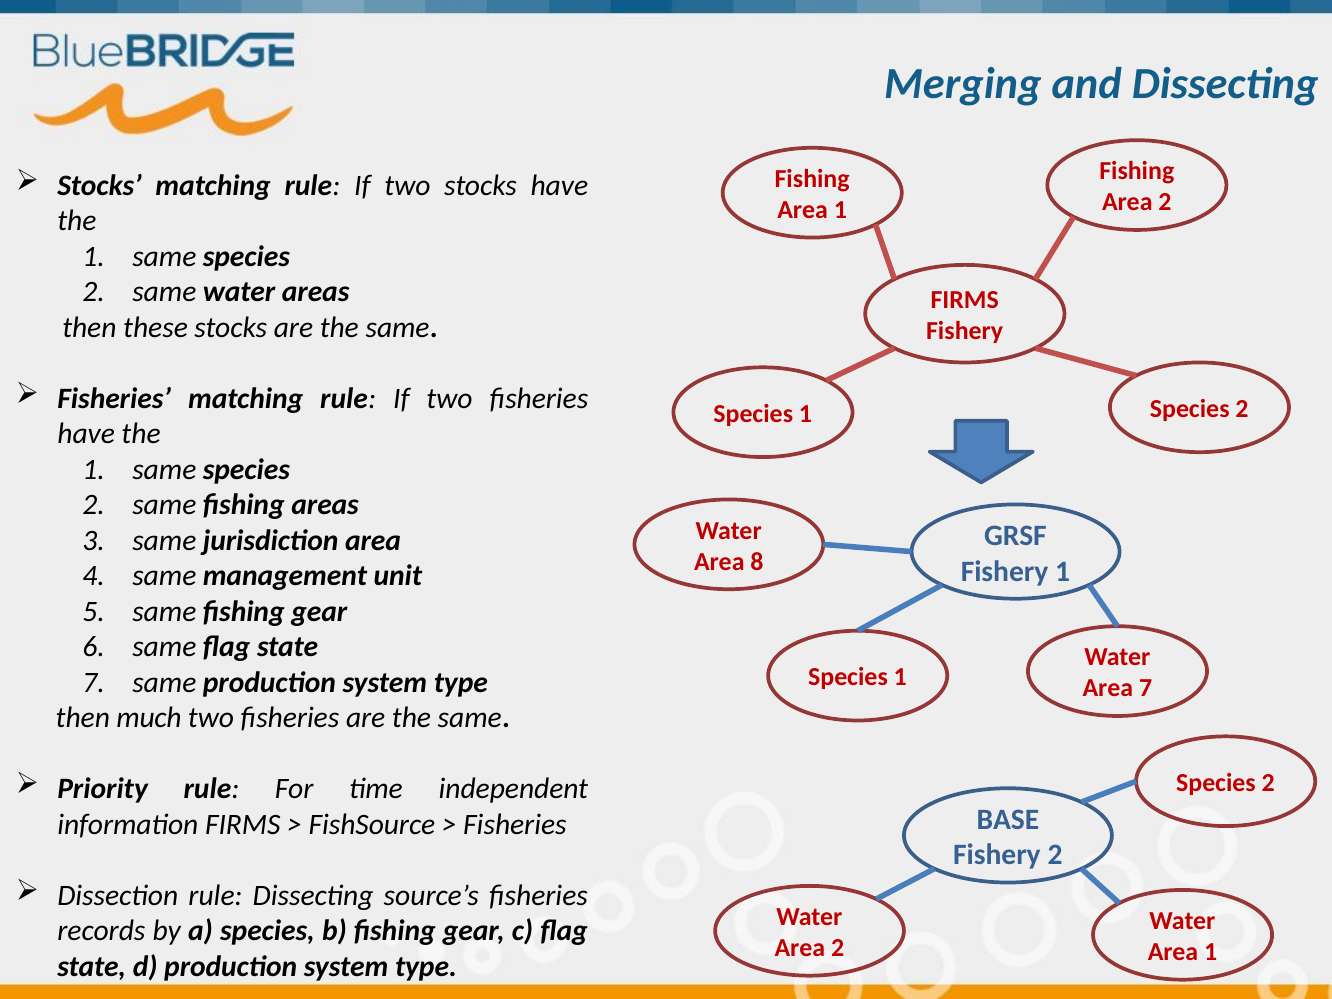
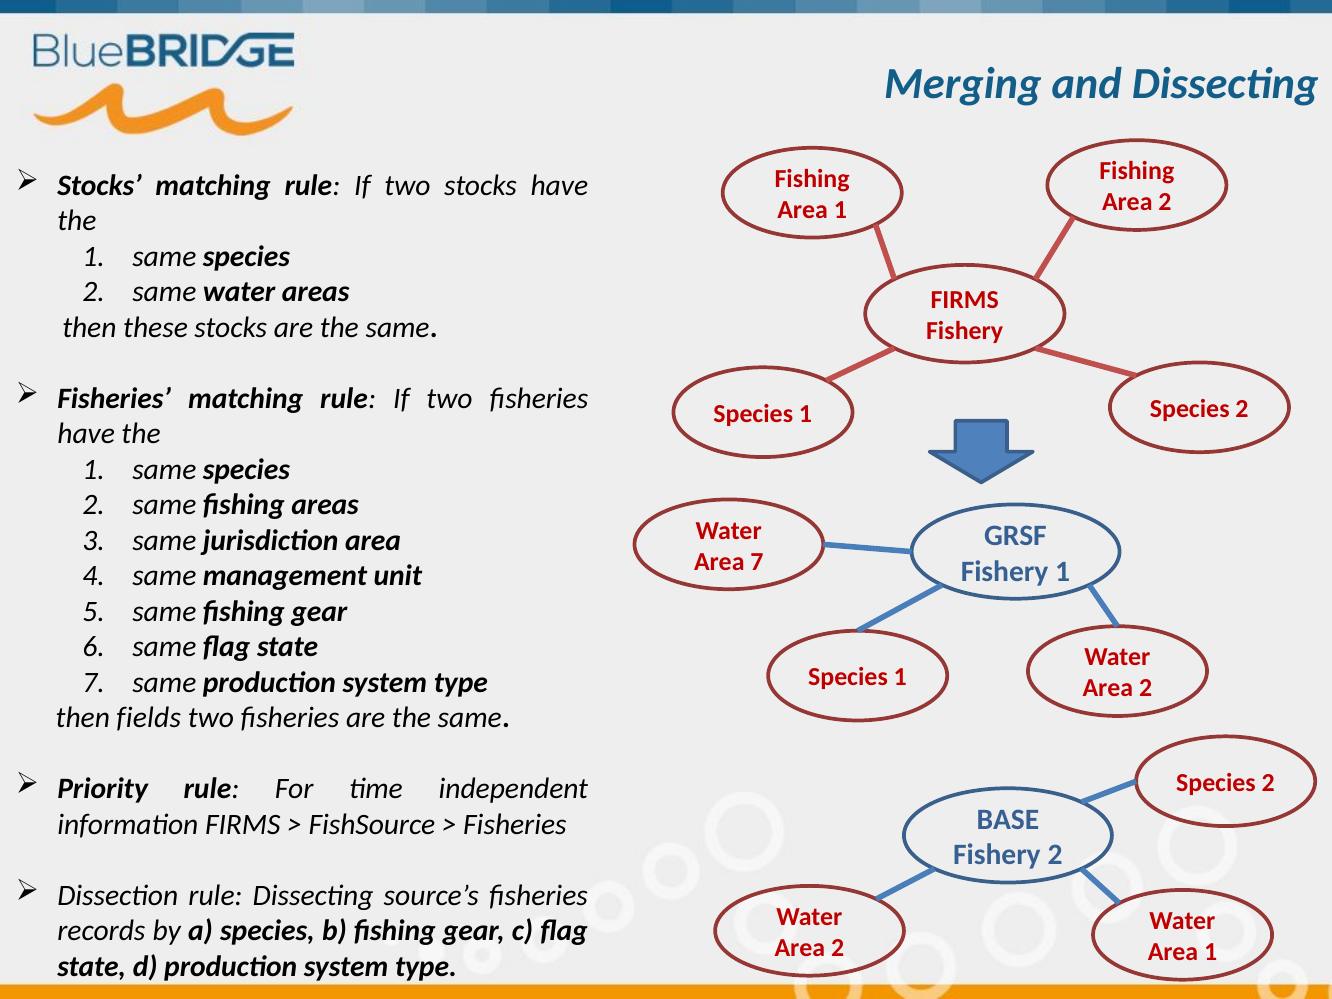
Area 8: 8 -> 7
7 at (1146, 688): 7 -> 2
much: much -> fields
